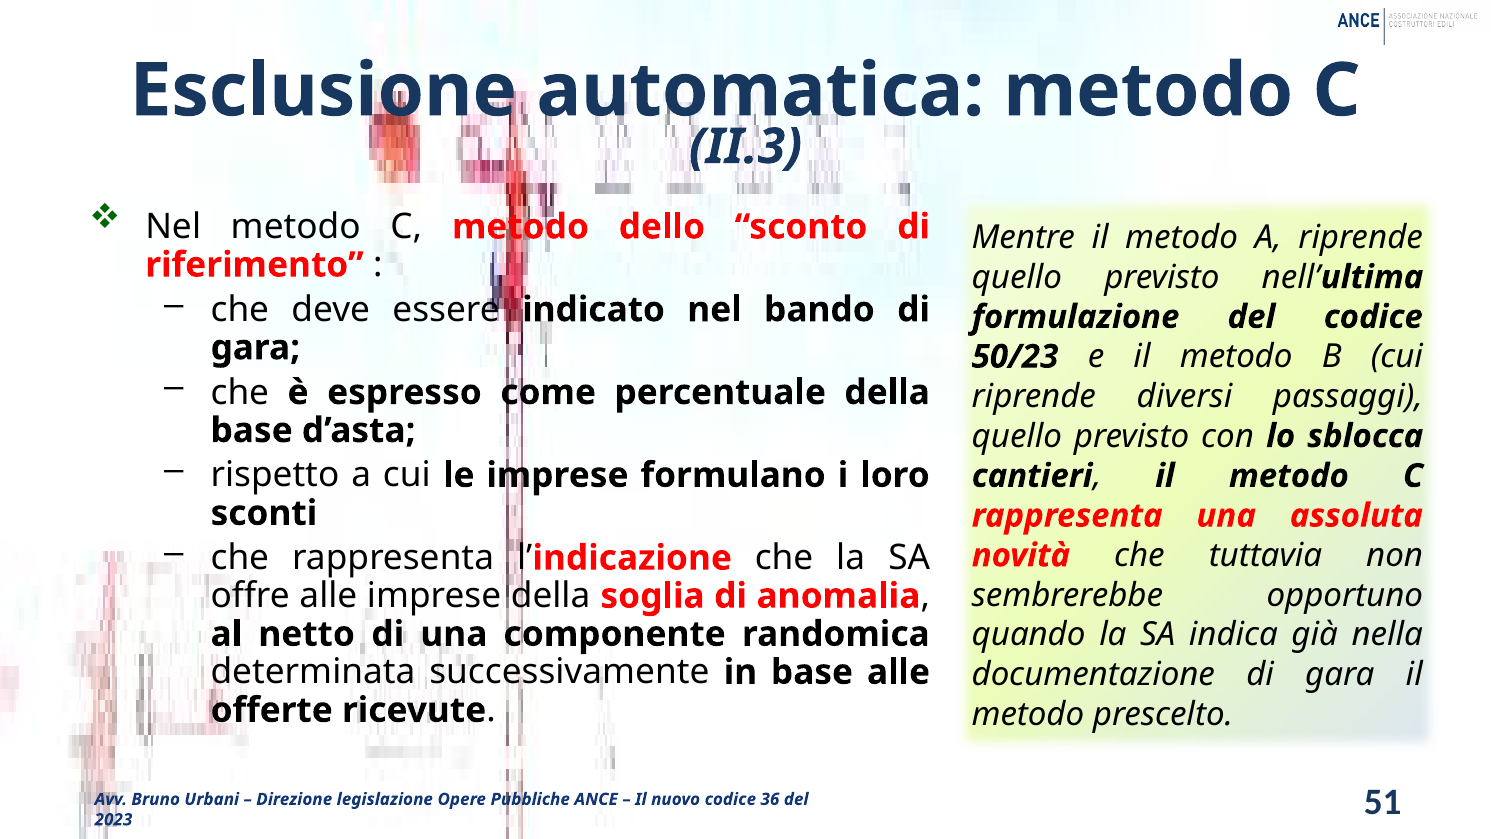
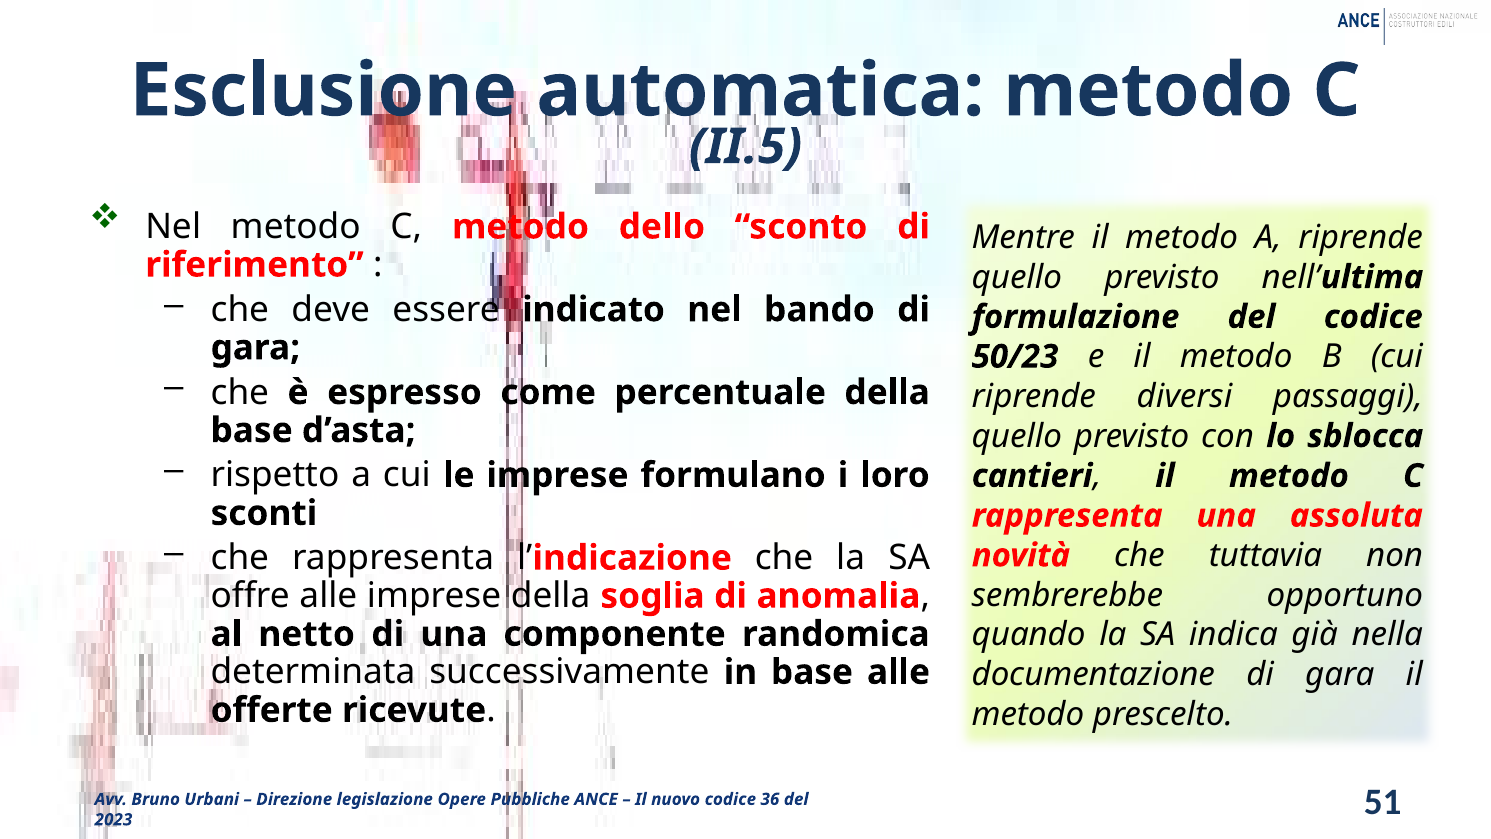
II.3: II.3 -> II.5
